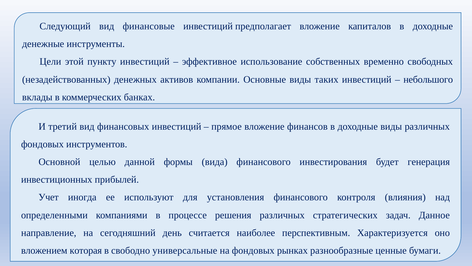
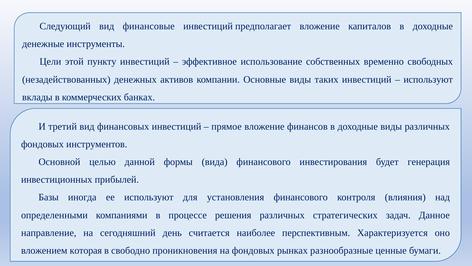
небольшого at (428, 79): небольшого -> используют
Учет: Учет -> Базы
универсальные: универсальные -> проникновения
